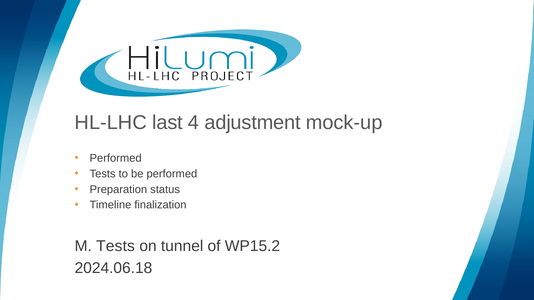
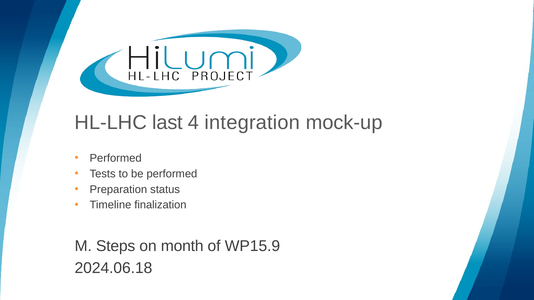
adjustment: adjustment -> integration
M Tests: Tests -> Steps
tunnel: tunnel -> month
WP15.2: WP15.2 -> WP15.9
